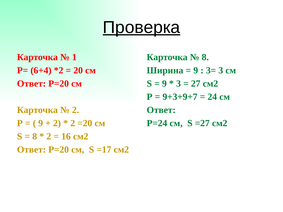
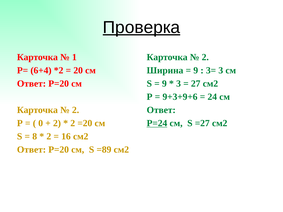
8 at (205, 57): 8 -> 2
9+3+9+7: 9+3+9+7 -> 9+3+9+6
9 at (41, 123): 9 -> 0
Р=24 underline: none -> present
=17: =17 -> =89
